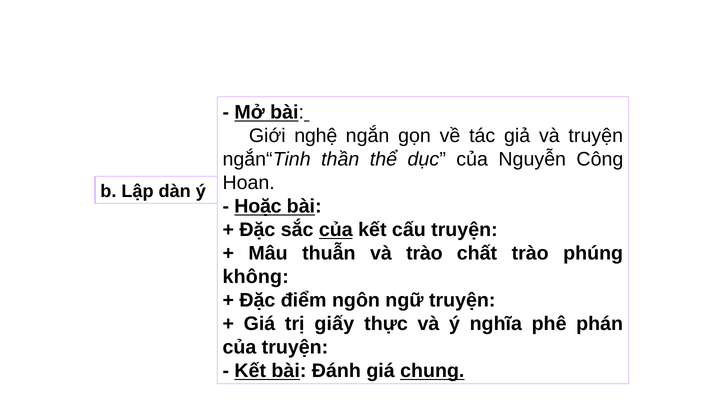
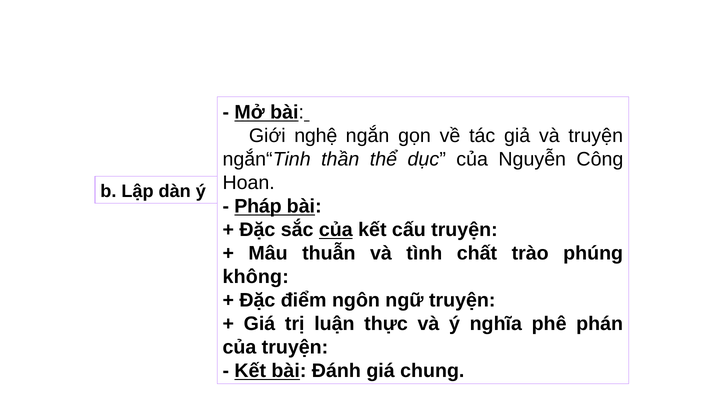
Hoặc: Hoặc -> Pháp
và trào: trào -> tình
giấy: giấy -> luận
chung underline: present -> none
